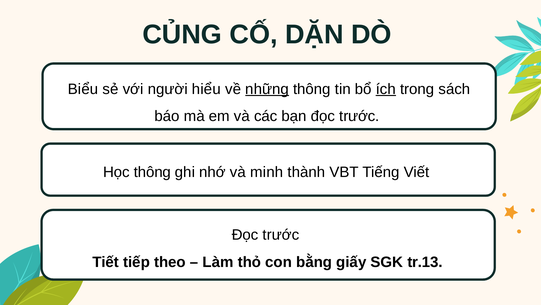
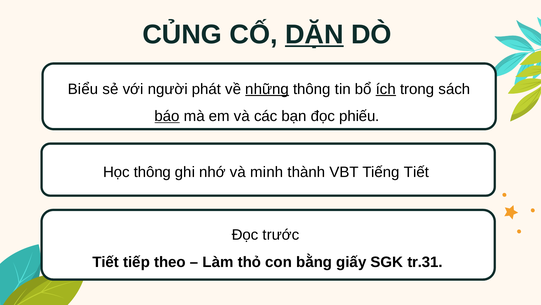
DẶN underline: none -> present
hiểu: hiểu -> phát
báo underline: none -> present
bạn đọc trước: trước -> phiếu
Tiếng Viết: Viết -> Tiết
tr.13: tr.13 -> tr.31
